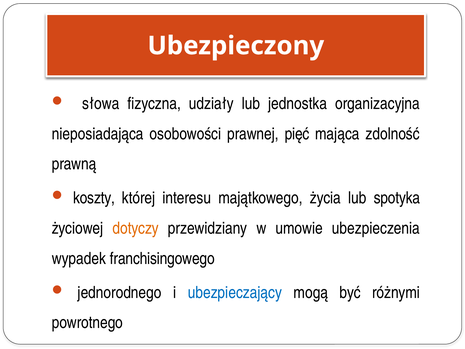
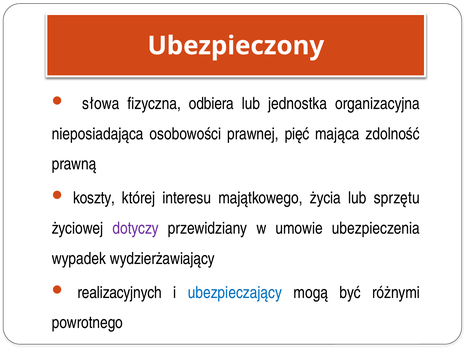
udziały: udziały -> odbiera
spotyka: spotyka -> sprzętu
dotyczy colour: orange -> purple
franchisingowego: franchisingowego -> wydzierżawiający
jednorodnego: jednorodnego -> realizacyjnych
